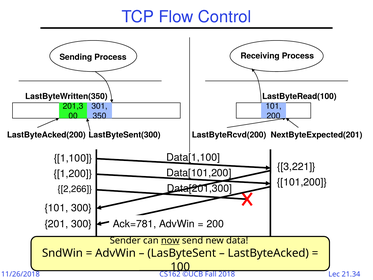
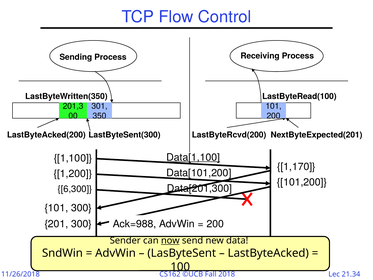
Data[1,100 underline: none -> present
3,221: 3,221 -> 1,170
2,266: 2,266 -> 6,300
Ack=781: Ack=781 -> Ack=988
